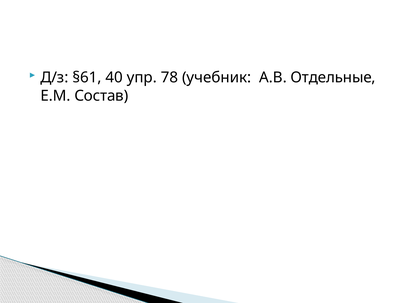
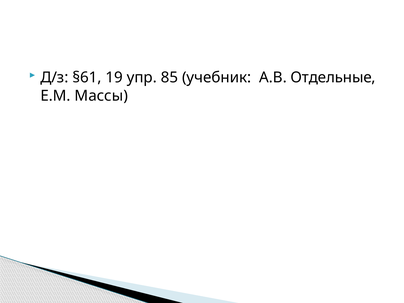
40: 40 -> 19
78: 78 -> 85
Состав: Состав -> Массы
